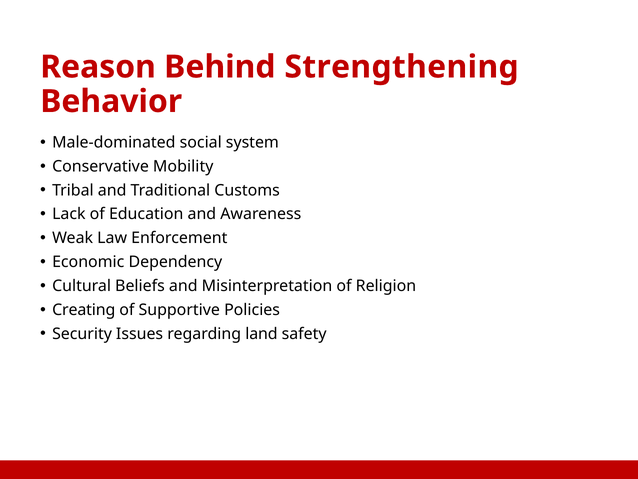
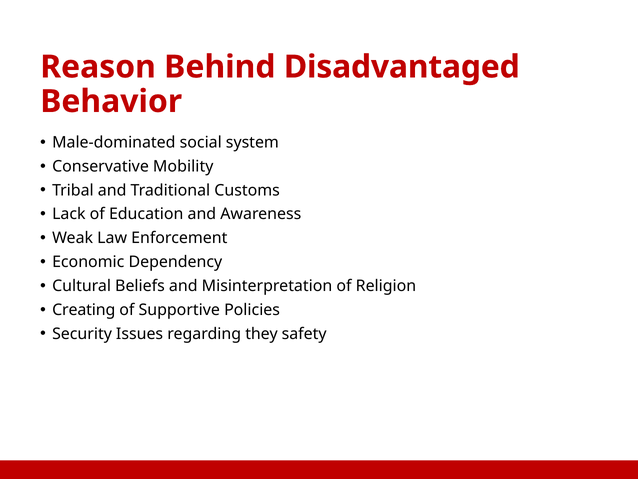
Strengthening: Strengthening -> Disadvantaged
land: land -> they
